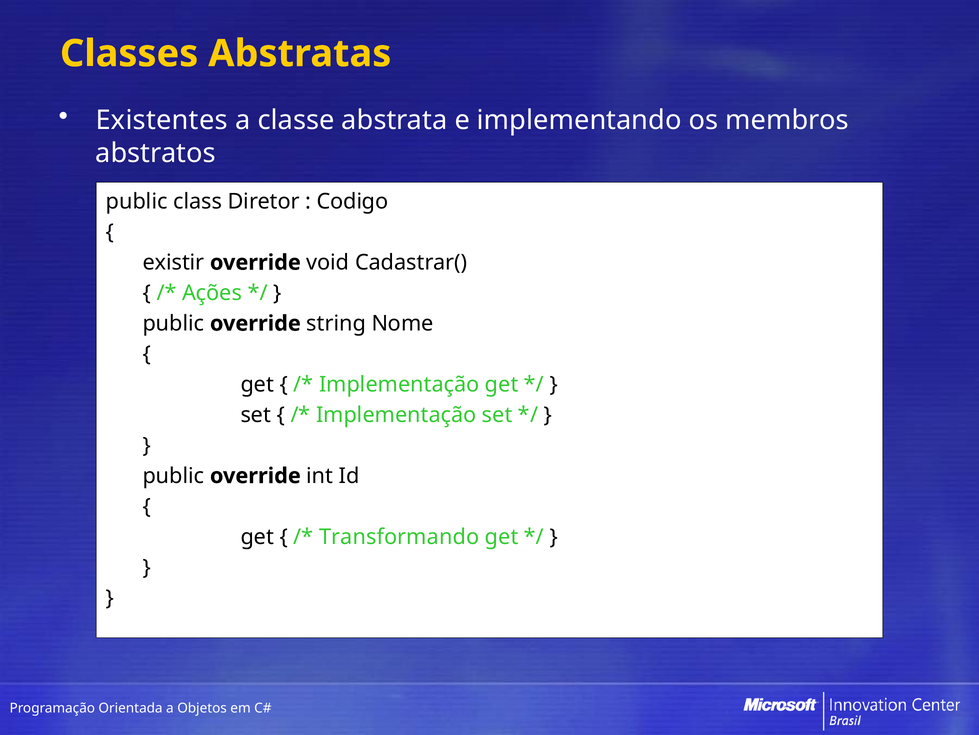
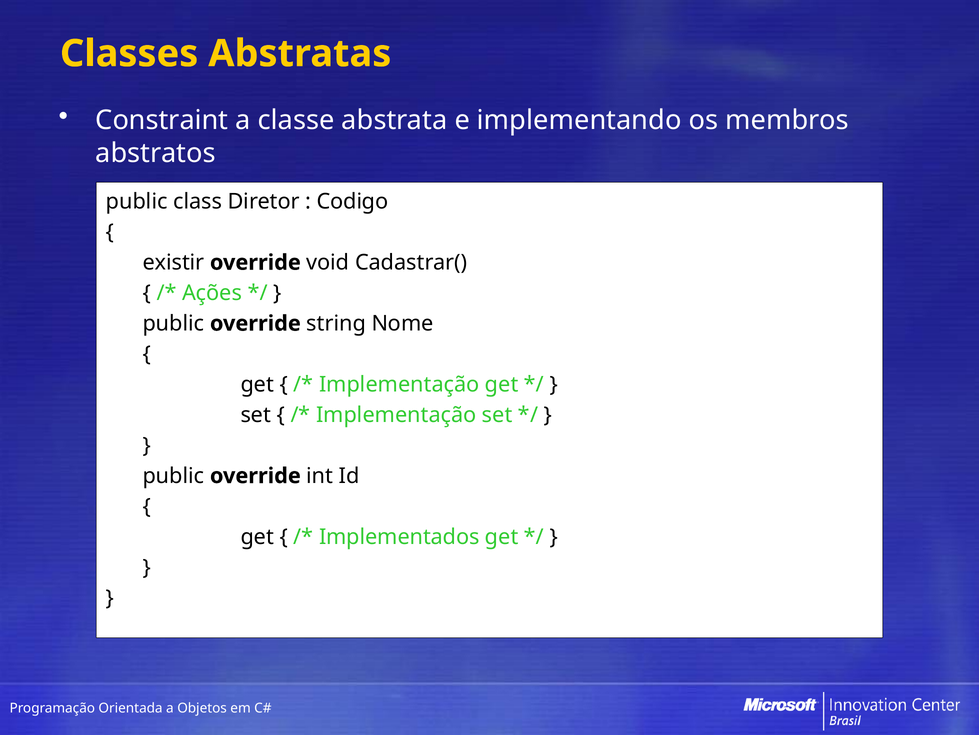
Existentes: Existentes -> Constraint
Transformando: Transformando -> Implementados
